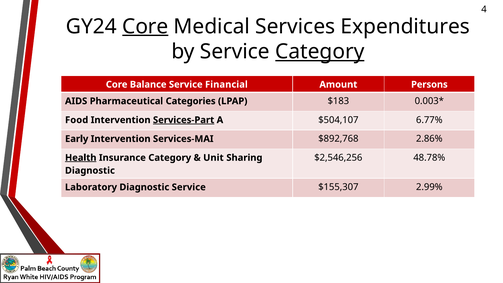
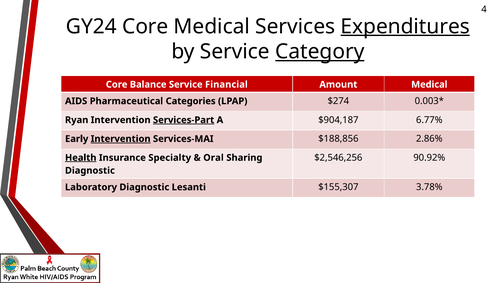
Core at (145, 26) underline: present -> none
Expenditures underline: none -> present
Amount Persons: Persons -> Medical
$183: $183 -> $274
Food: Food -> Ryan
$504,107: $504,107 -> $904,187
Intervention at (121, 139) underline: none -> present
$892,768: $892,768 -> $188,856
48.78%: 48.78% -> 90.92%
Insurance Category: Category -> Specialty
Unit: Unit -> Oral
Diagnostic Service: Service -> Lesanti
2.99%: 2.99% -> 3.78%
